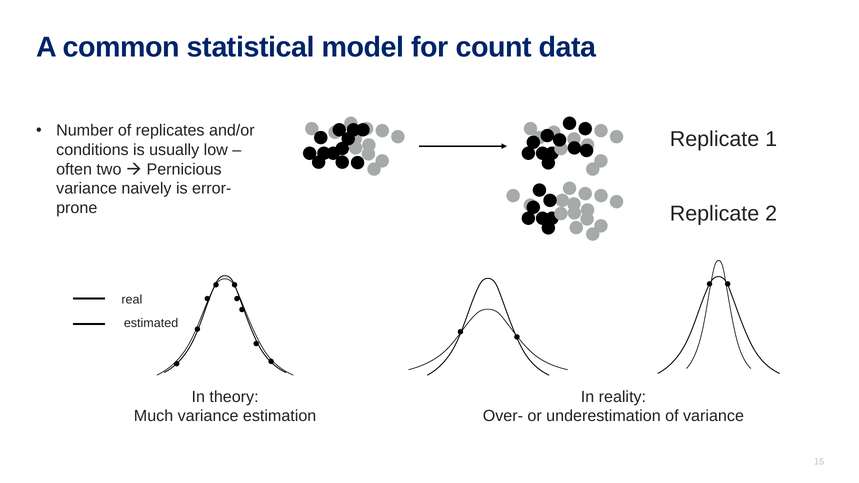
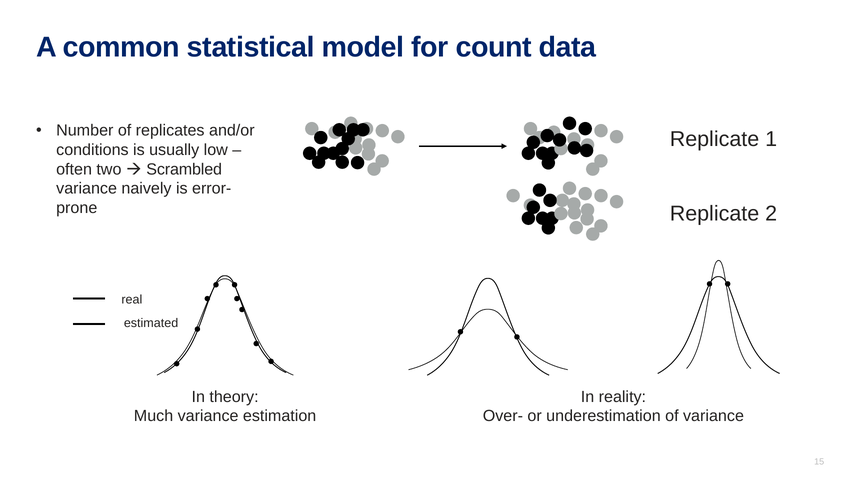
Pernicious: Pernicious -> Scrambled
